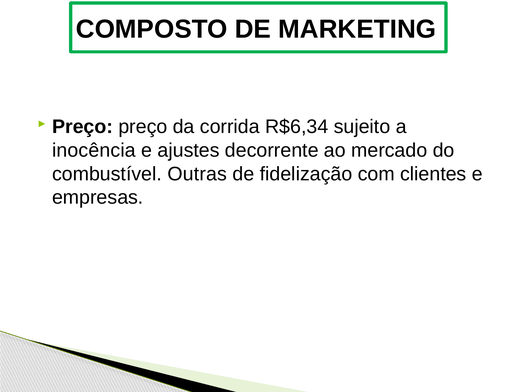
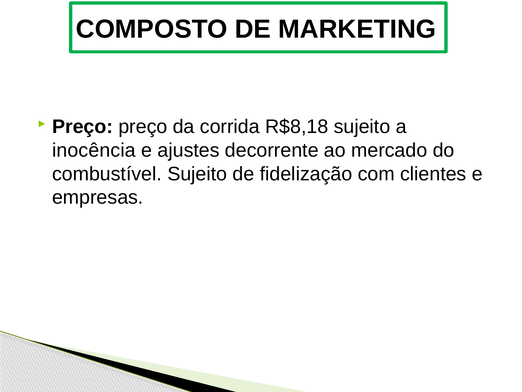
R$6,34: R$6,34 -> R$8,18
combustível Outras: Outras -> Sujeito
